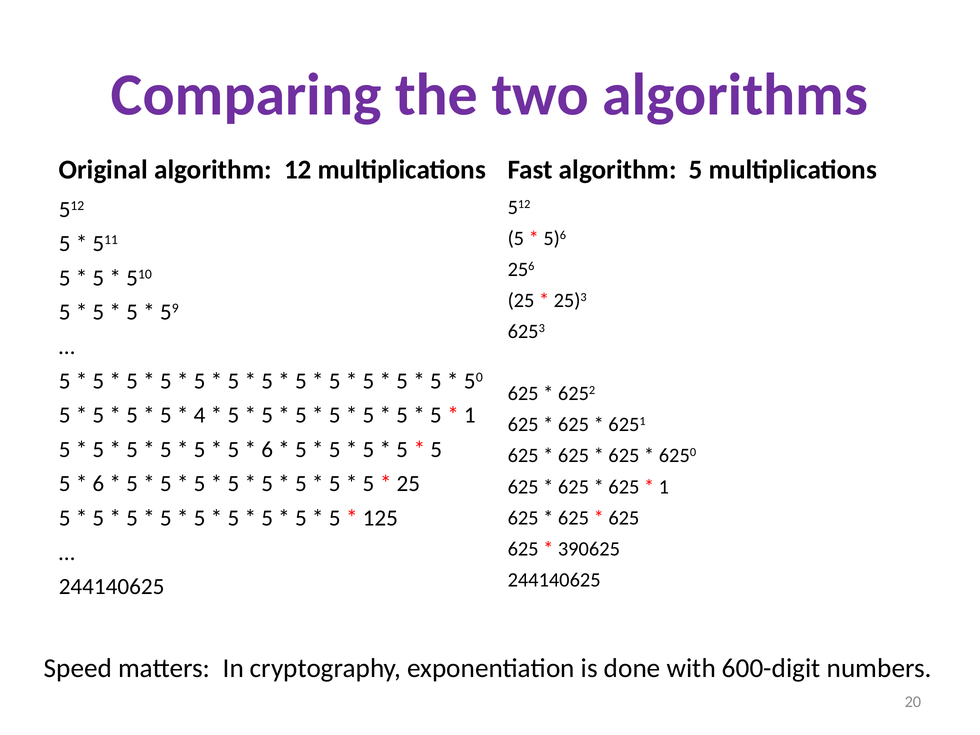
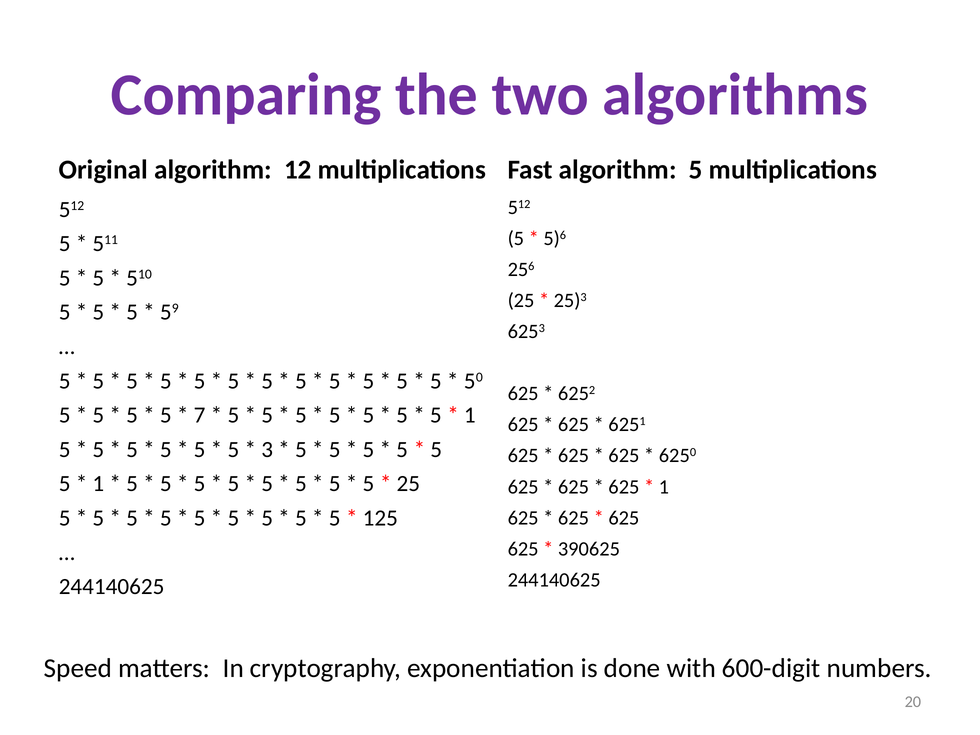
4: 4 -> 7
6 at (267, 450): 6 -> 3
6 at (98, 484): 6 -> 1
